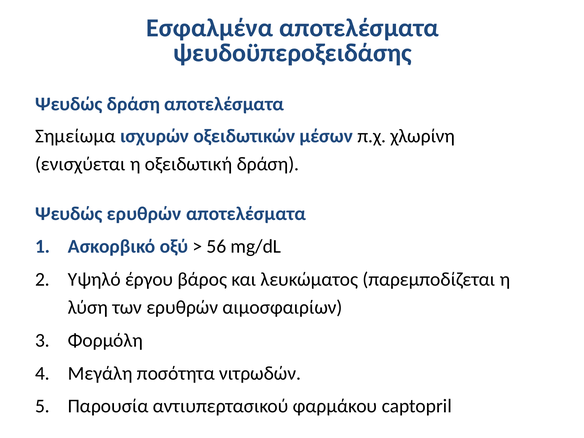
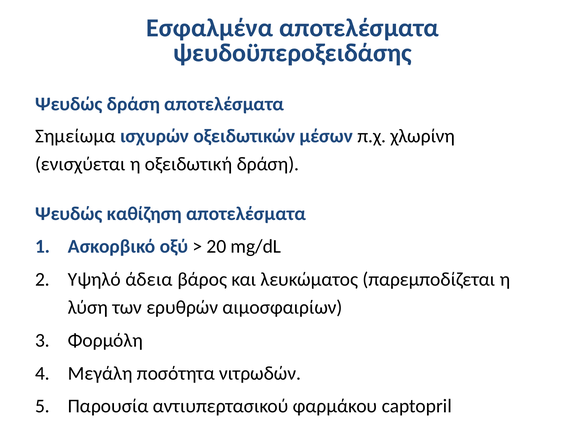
Ψευδώς ερυθρών: ερυθρών -> καθίζηση
56: 56 -> 20
έργου: έργου -> άδεια
